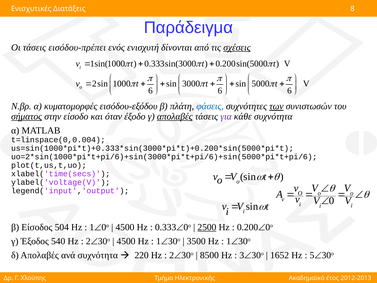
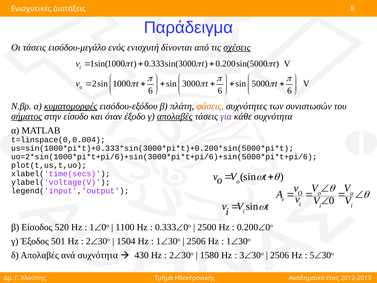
εισόδου-πρέπει: εισόδου-πρέπει -> εισόδου-μεγάλο
κυματομορφές underline: none -> present
φάσεις colour: blue -> orange
των underline: present -> none
504: 504 -> 520
4500 at (125, 227): 4500 -> 1100
2500 underline: present -> none
540: 540 -> 501
4500 at (126, 241): 4500 -> 1504
3500 at (196, 241): 3500 -> 2506
220: 220 -> 430
8500: 8500 -> 1580
1652 at (280, 255): 1652 -> 2506
